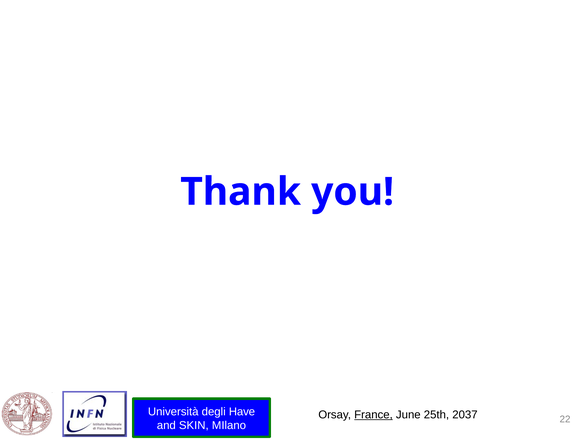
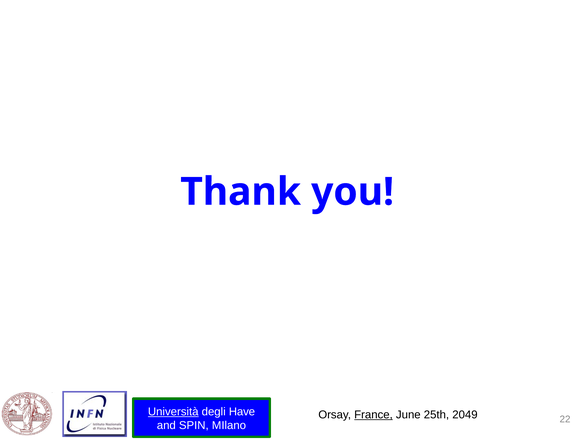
Università underline: none -> present
2037: 2037 -> 2049
SKIN: SKIN -> SPIN
